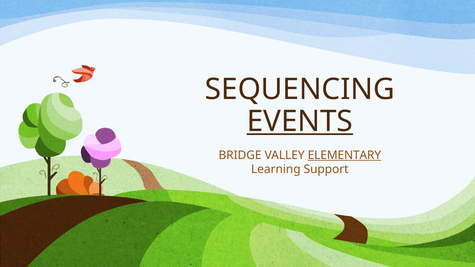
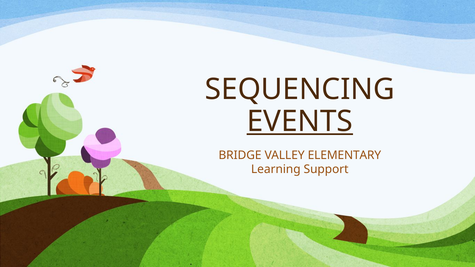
ELEMENTARY underline: present -> none
